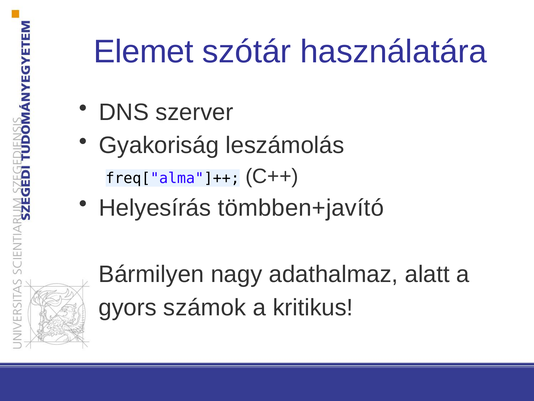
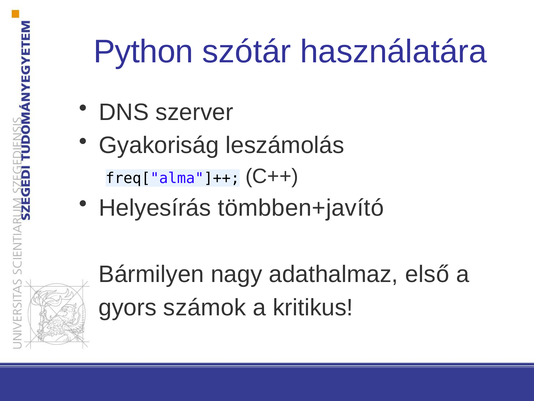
Elemet: Elemet -> Python
alatt: alatt -> első
